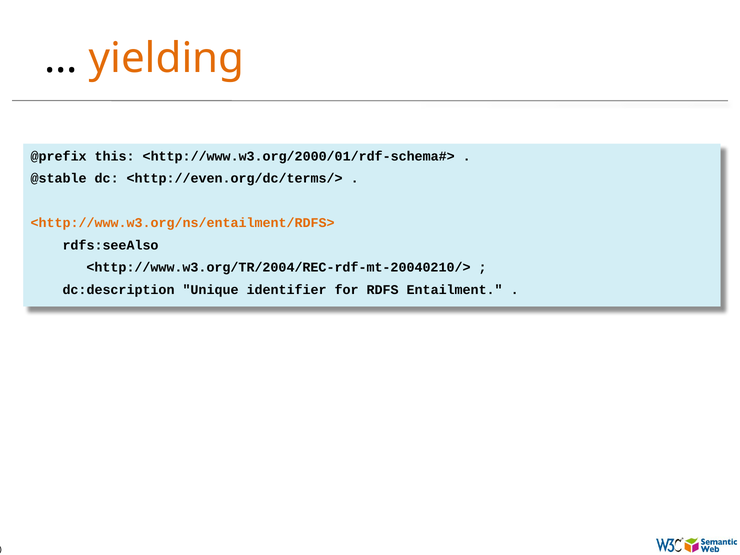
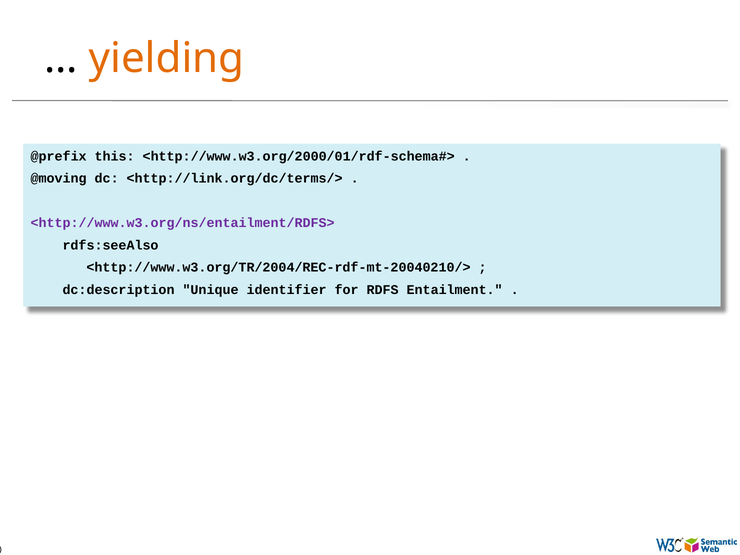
@stable: @stable -> @moving
<http://even.org/dc/terms/>: <http://even.org/dc/terms/> -> <http://link.org/dc/terms/>
<http://www.w3.org/ns/entailment/RDFS> colour: orange -> purple
